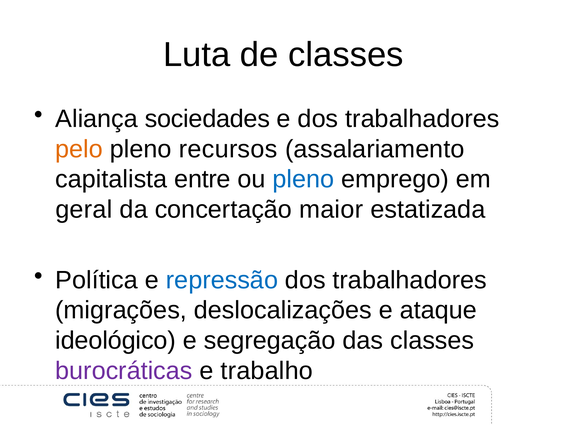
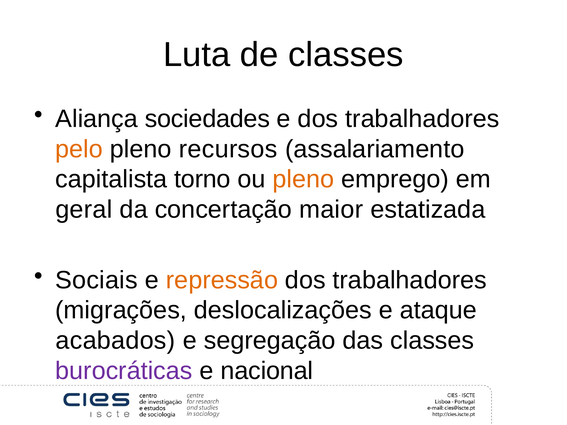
entre: entre -> torno
pleno at (303, 179) colour: blue -> orange
Política: Política -> Sociais
repressão colour: blue -> orange
ideológico: ideológico -> acabados
trabalho: trabalho -> nacional
